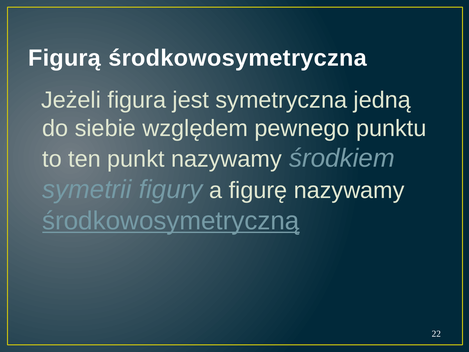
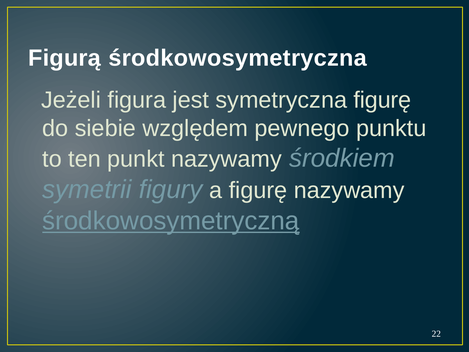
symetryczna jedną: jedną -> figurę
